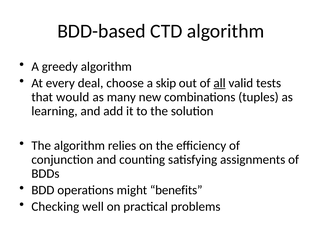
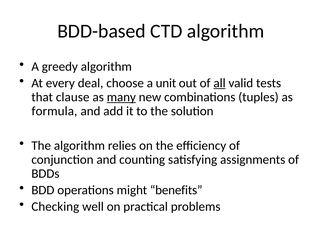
skip: skip -> unit
would: would -> clause
many underline: none -> present
learning: learning -> formula
